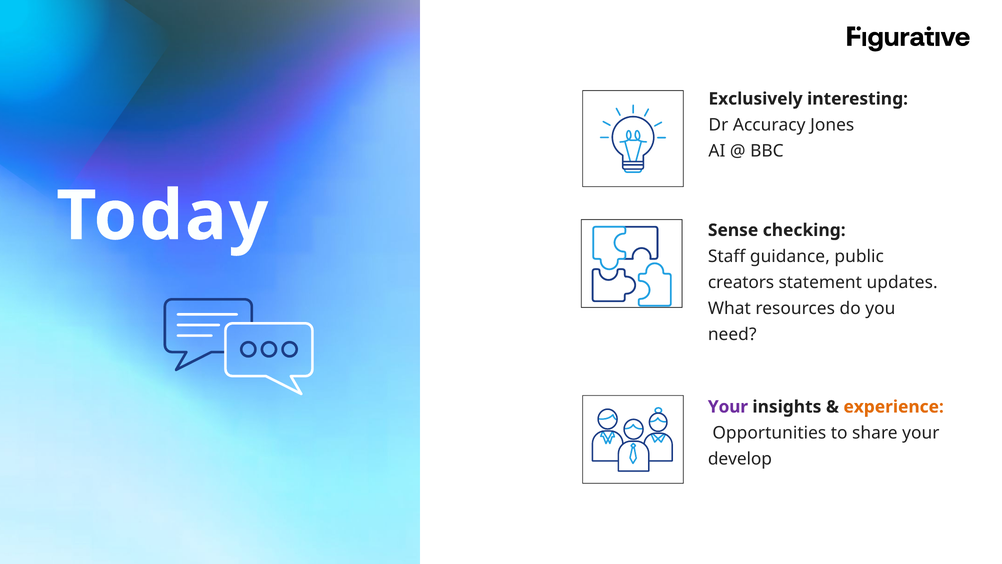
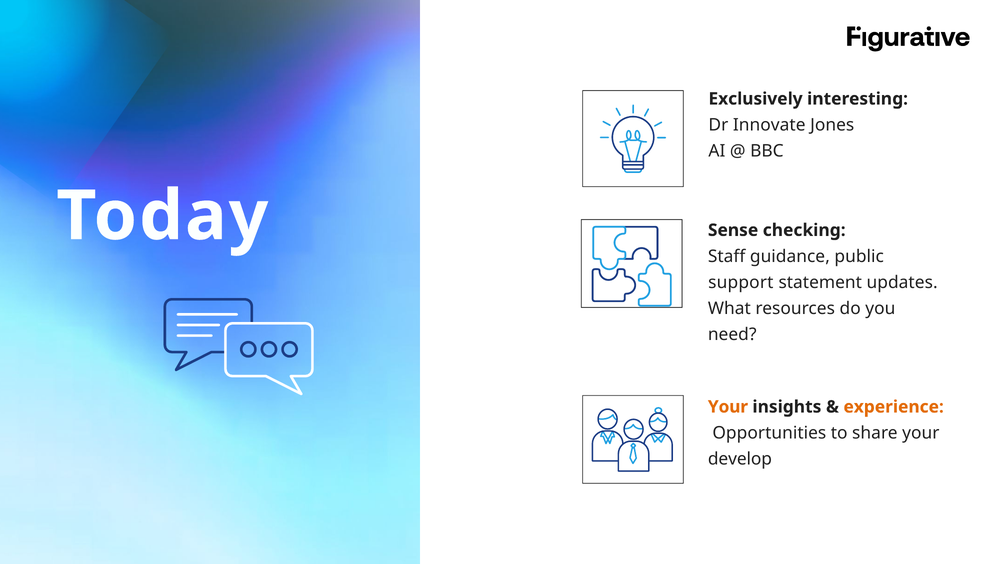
Accuracy: Accuracy -> Innovate
creators: creators -> support
Your at (728, 407) colour: purple -> orange
